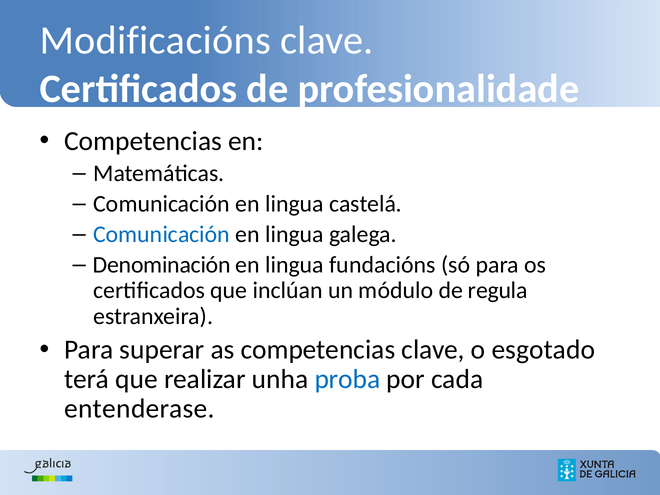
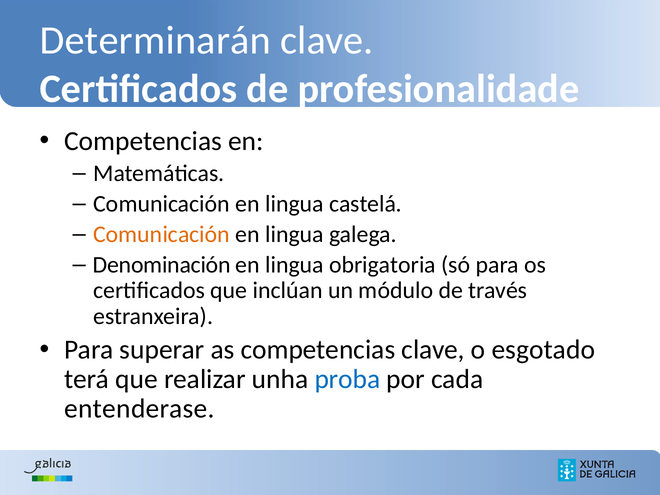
Modificacións: Modificacións -> Determinarán
Comunicación at (162, 234) colour: blue -> orange
fundacións: fundacións -> obrigatoria
regula: regula -> través
